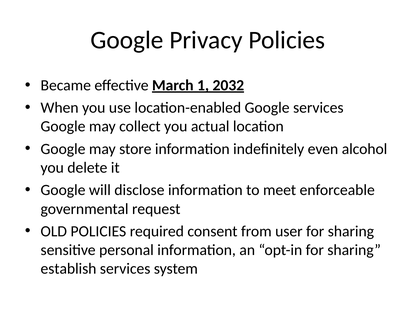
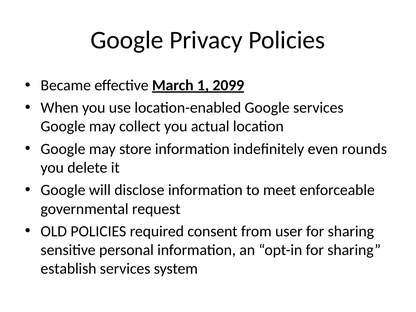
2032: 2032 -> 2099
alcohol: alcohol -> rounds
